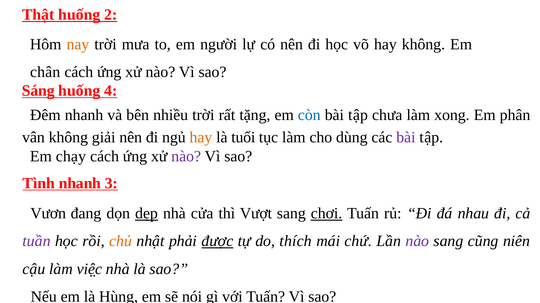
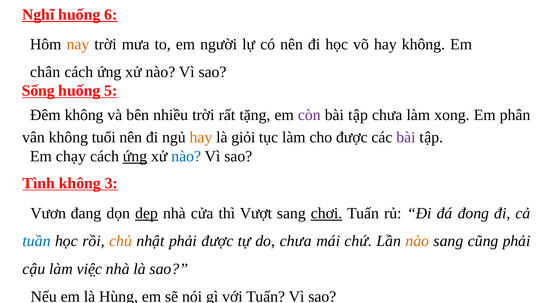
Thật: Thật -> Nghĩ
2: 2 -> 6
Sáng: Sáng -> Sống
4: 4 -> 5
Đêm nhanh: nhanh -> không
còn colour: blue -> purple
giải: giải -> tuổi
tuổi: tuổi -> giỏi
cho dùng: dùng -> được
ứng at (135, 157) underline: none -> present
nào at (186, 157) colour: purple -> blue
Tình nhanh: nhanh -> không
nhau: nhau -> đong
tuần colour: purple -> blue
được at (217, 242) underline: present -> none
do thích: thích -> chưa
nào at (417, 242) colour: purple -> orange
cũng niên: niên -> phải
